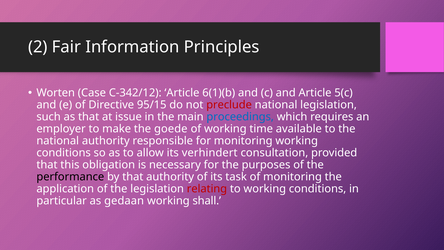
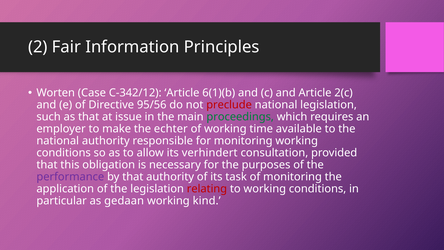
5(c: 5(c -> 2(c
95/15: 95/15 -> 95/56
proceedings colour: blue -> green
goede: goede -> echter
performance colour: black -> purple
shall: shall -> kind
